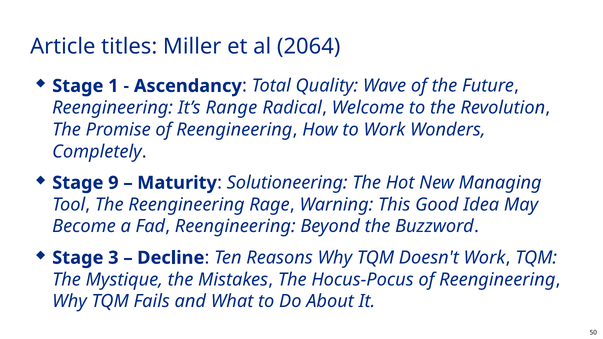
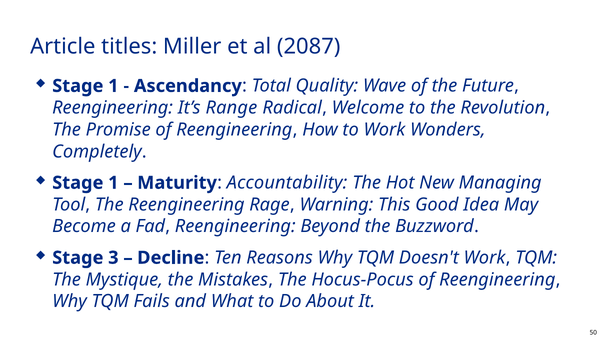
2064: 2064 -> 2087
9 at (113, 183): 9 -> 1
Solutioneering: Solutioneering -> Accountability
